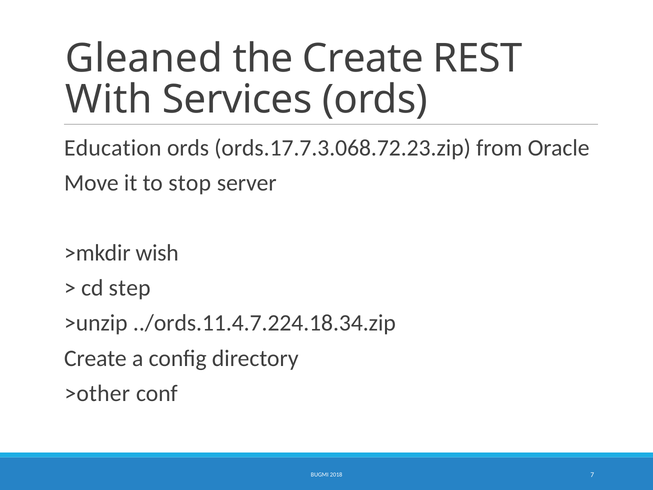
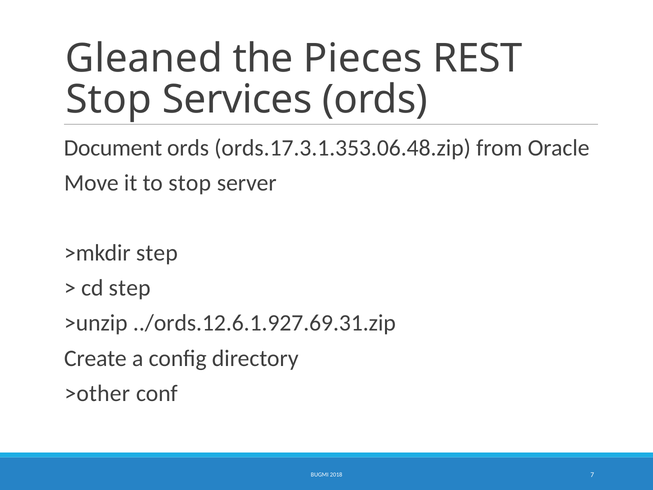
the Create: Create -> Pieces
With at (109, 99): With -> Stop
Education: Education -> Document
ords.17.7.3.068.72.23.zip: ords.17.7.3.068.72.23.zip -> ords.17.3.1.353.06.48.zip
>mkdir wish: wish -> step
../ords.11.4.7.224.18.34.zip: ../ords.11.4.7.224.18.34.zip -> ../ords.12.6.1.927.69.31.zip
